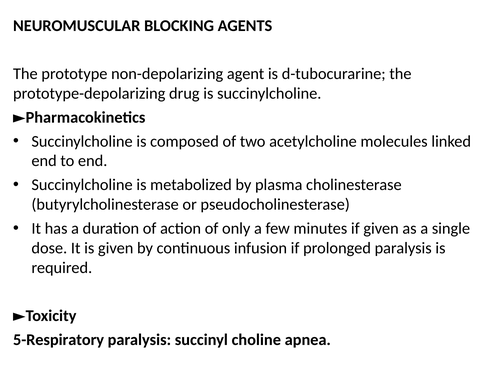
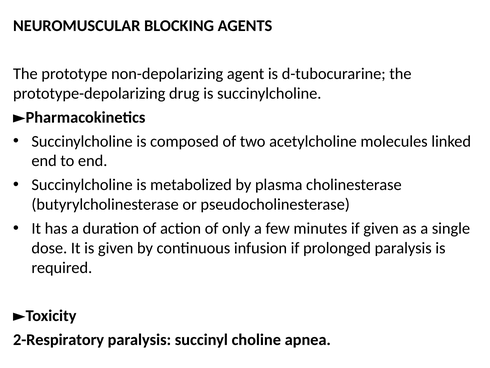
5-Respiratory: 5-Respiratory -> 2-Respiratory
